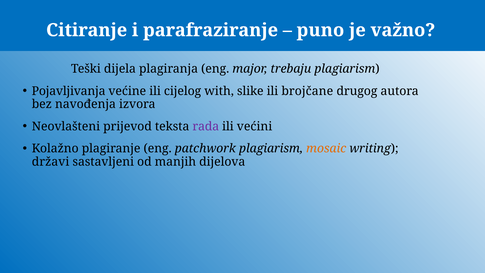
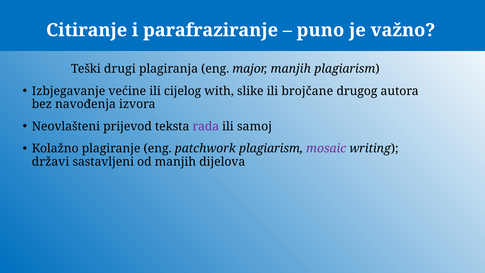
dijela: dijela -> drugi
major trebaju: trebaju -> manjih
Pojavljivanja: Pojavljivanja -> Izbjegavanje
većini: većini -> samoj
mosaic colour: orange -> purple
